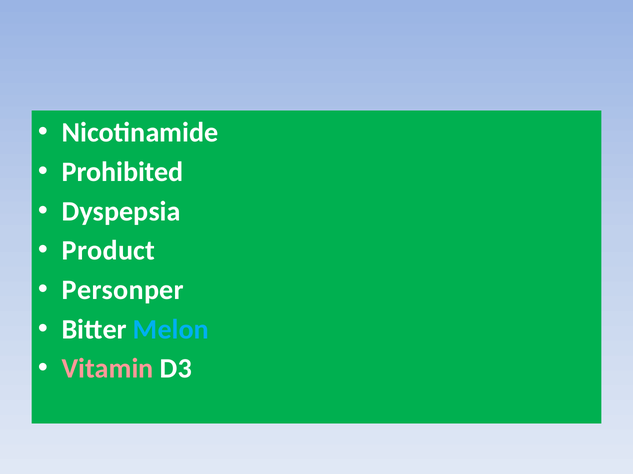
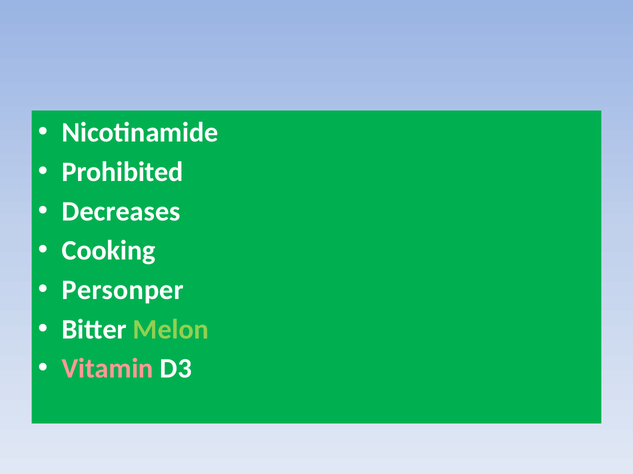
Dyspepsia: Dyspepsia -> Decreases
Product: Product -> Cooking
Melon colour: light blue -> light green
